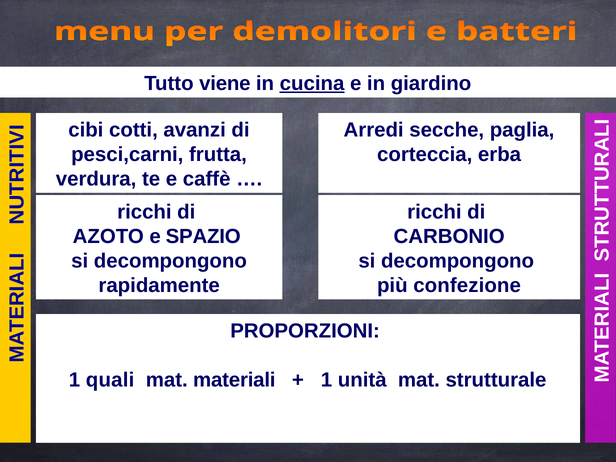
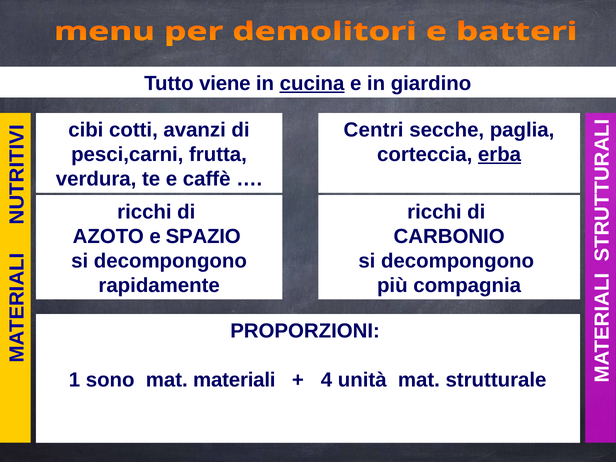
Arredi: Arredi -> Centri
erba underline: none -> present
confezione: confezione -> compagnia
quali: quali -> sono
1 at (327, 380): 1 -> 4
